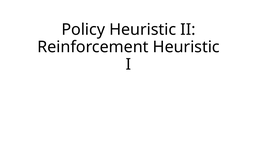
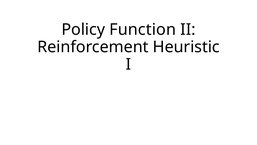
Policy Heuristic: Heuristic -> Function
